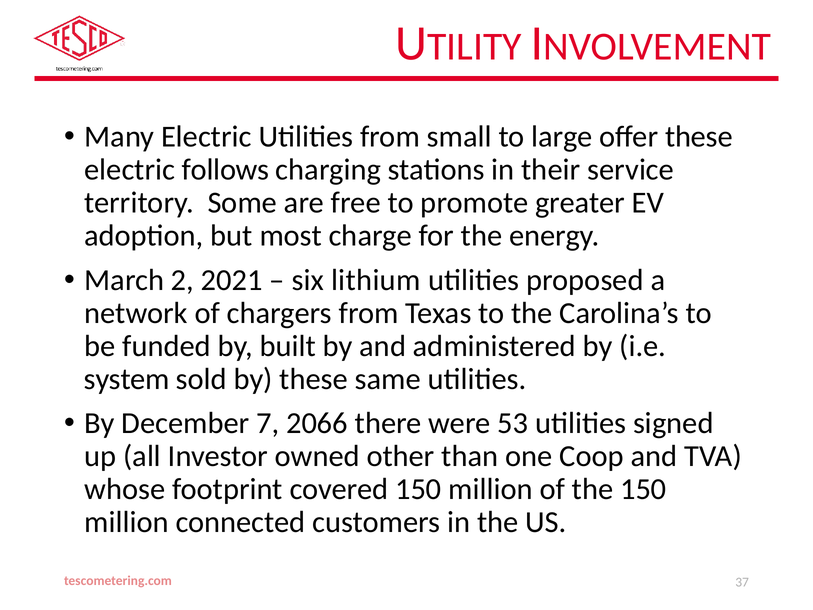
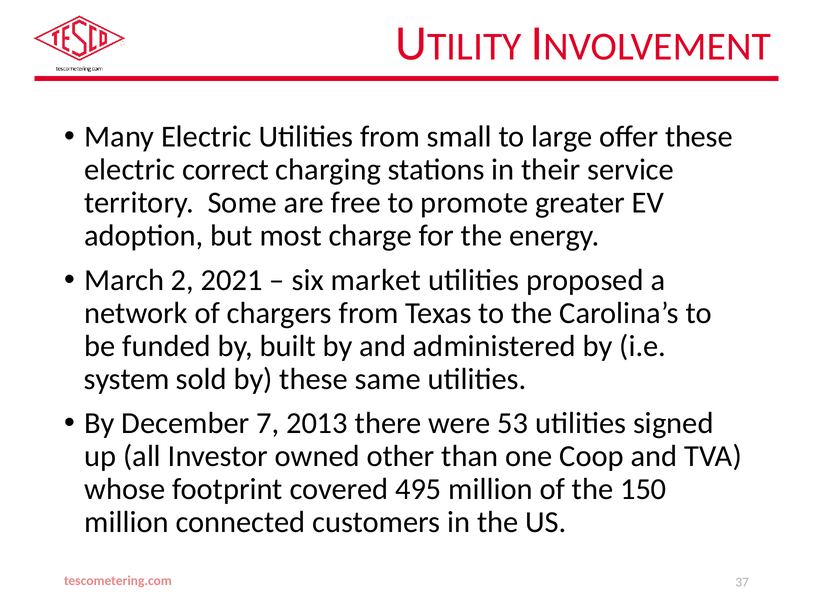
follows: follows -> correct
lithium: lithium -> market
2066: 2066 -> 2013
covered 150: 150 -> 495
